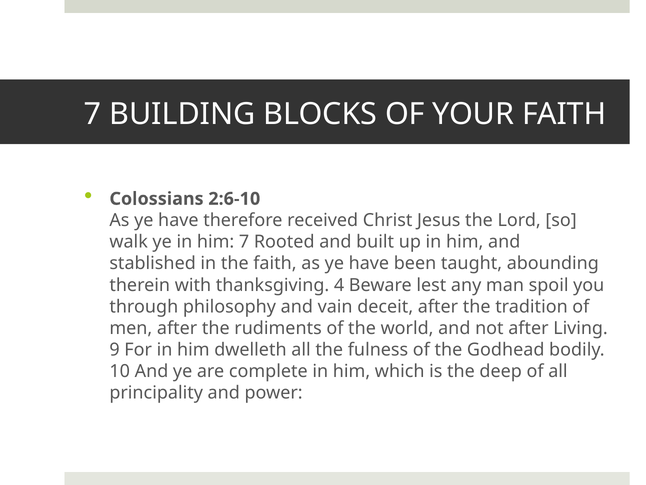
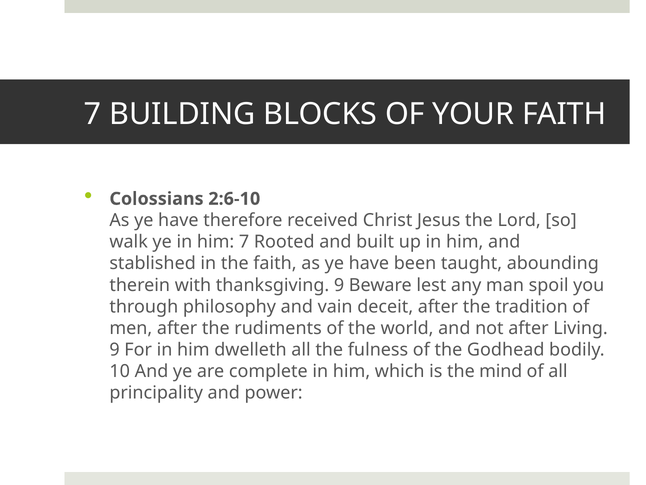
thanksgiving 4: 4 -> 9
deep: deep -> mind
